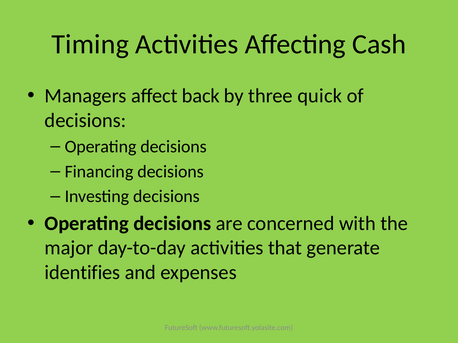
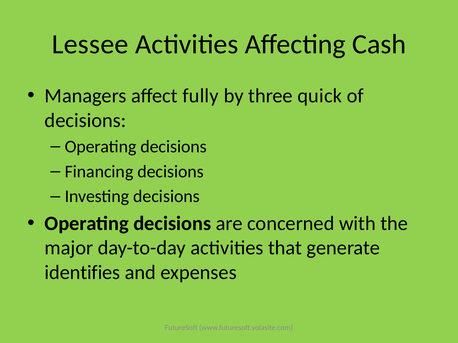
Timing: Timing -> Lessee
back: back -> fully
